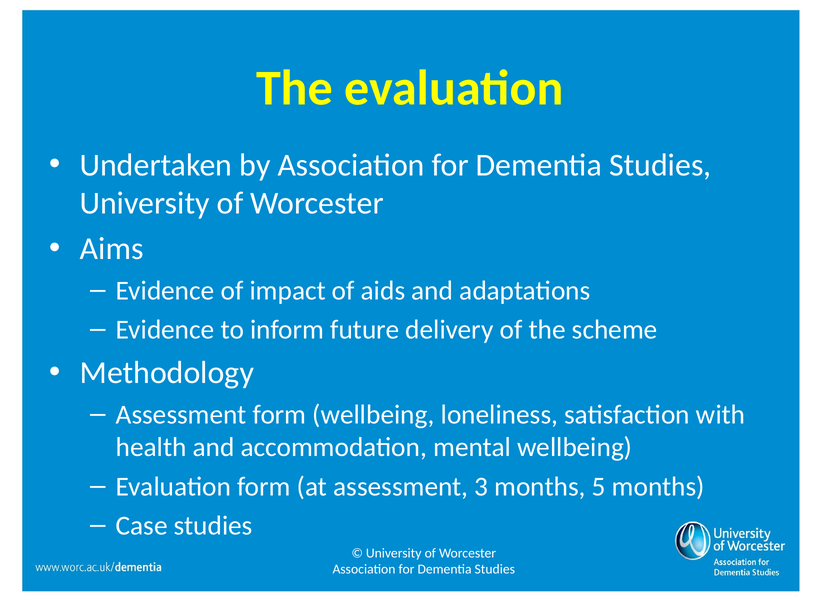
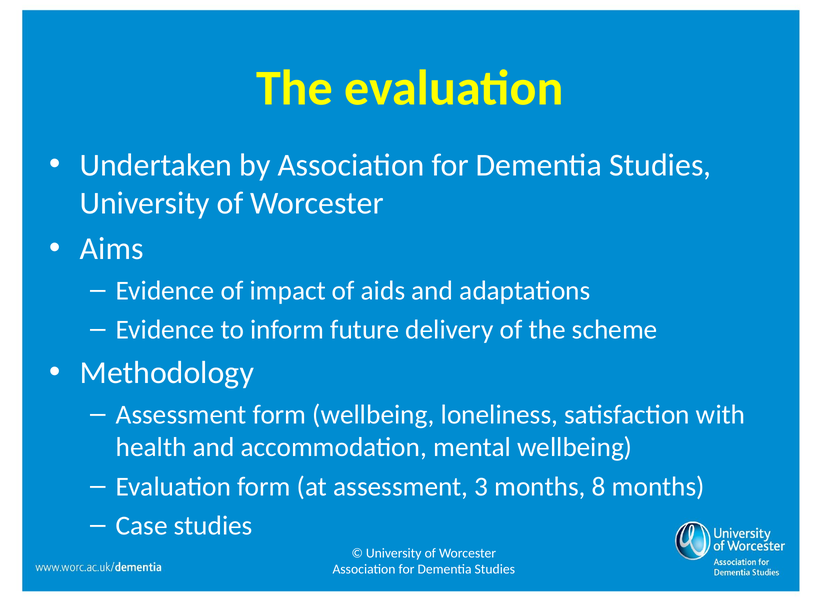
5: 5 -> 8
